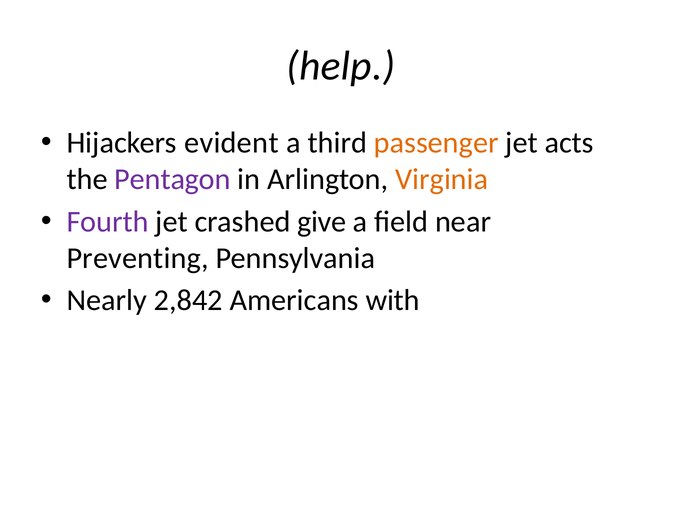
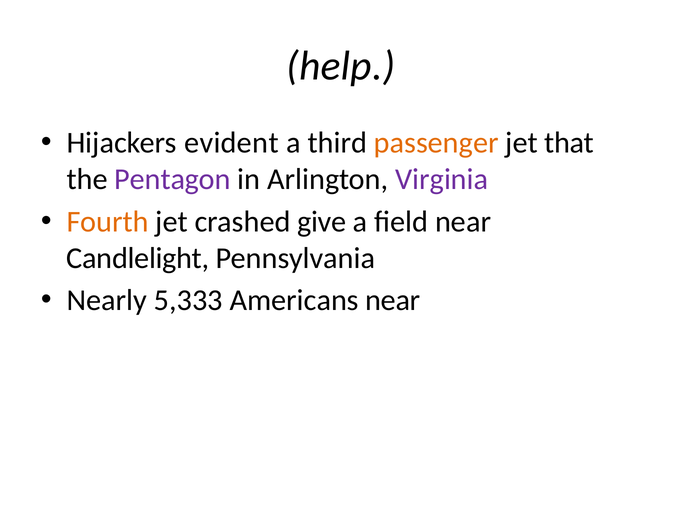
acts: acts -> that
Virginia colour: orange -> purple
Fourth colour: purple -> orange
Preventing: Preventing -> Candlelight
2,842: 2,842 -> 5,333
Americans with: with -> near
